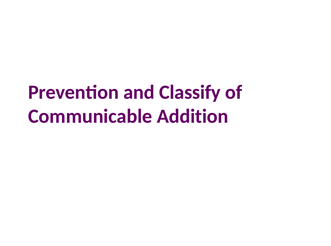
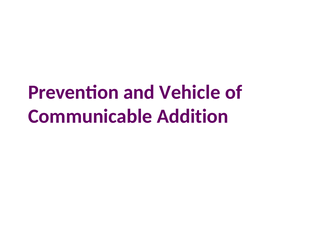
Classify: Classify -> Vehicle
